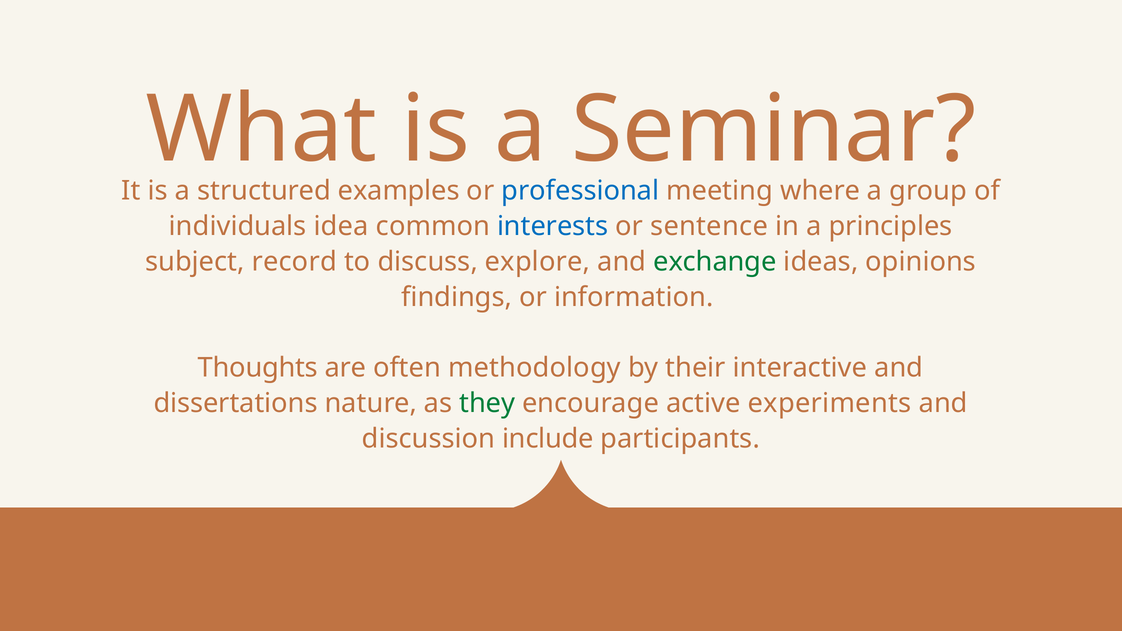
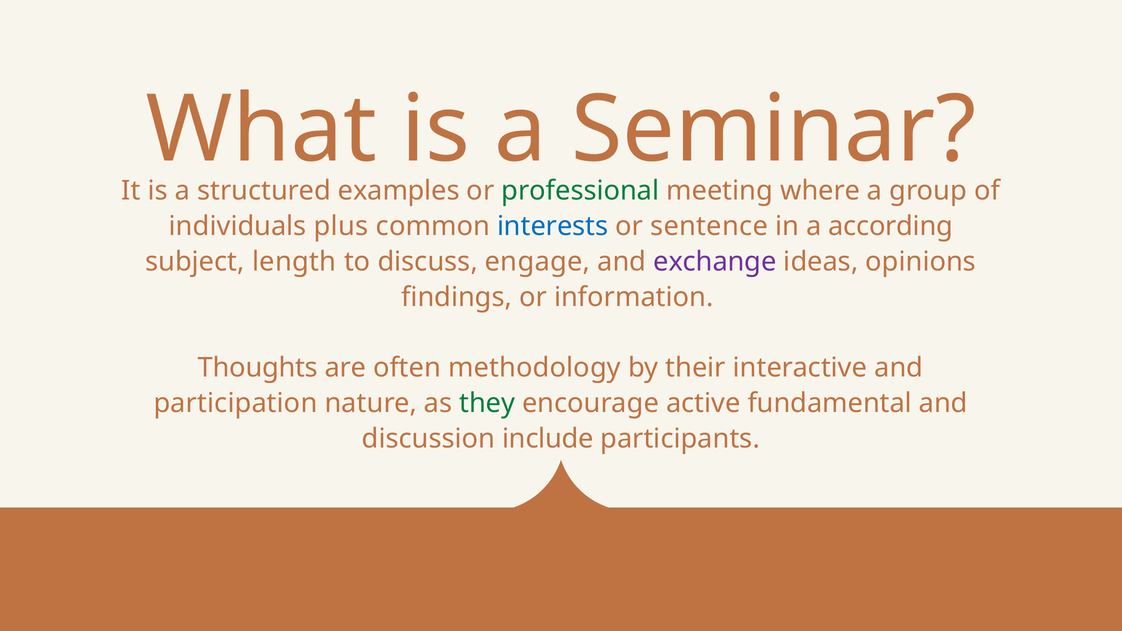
professional colour: blue -> green
idea: idea -> plus
principles: principles -> according
record: record -> length
explore: explore -> engage
exchange colour: green -> purple
dissertations: dissertations -> participation
experiments: experiments -> fundamental
